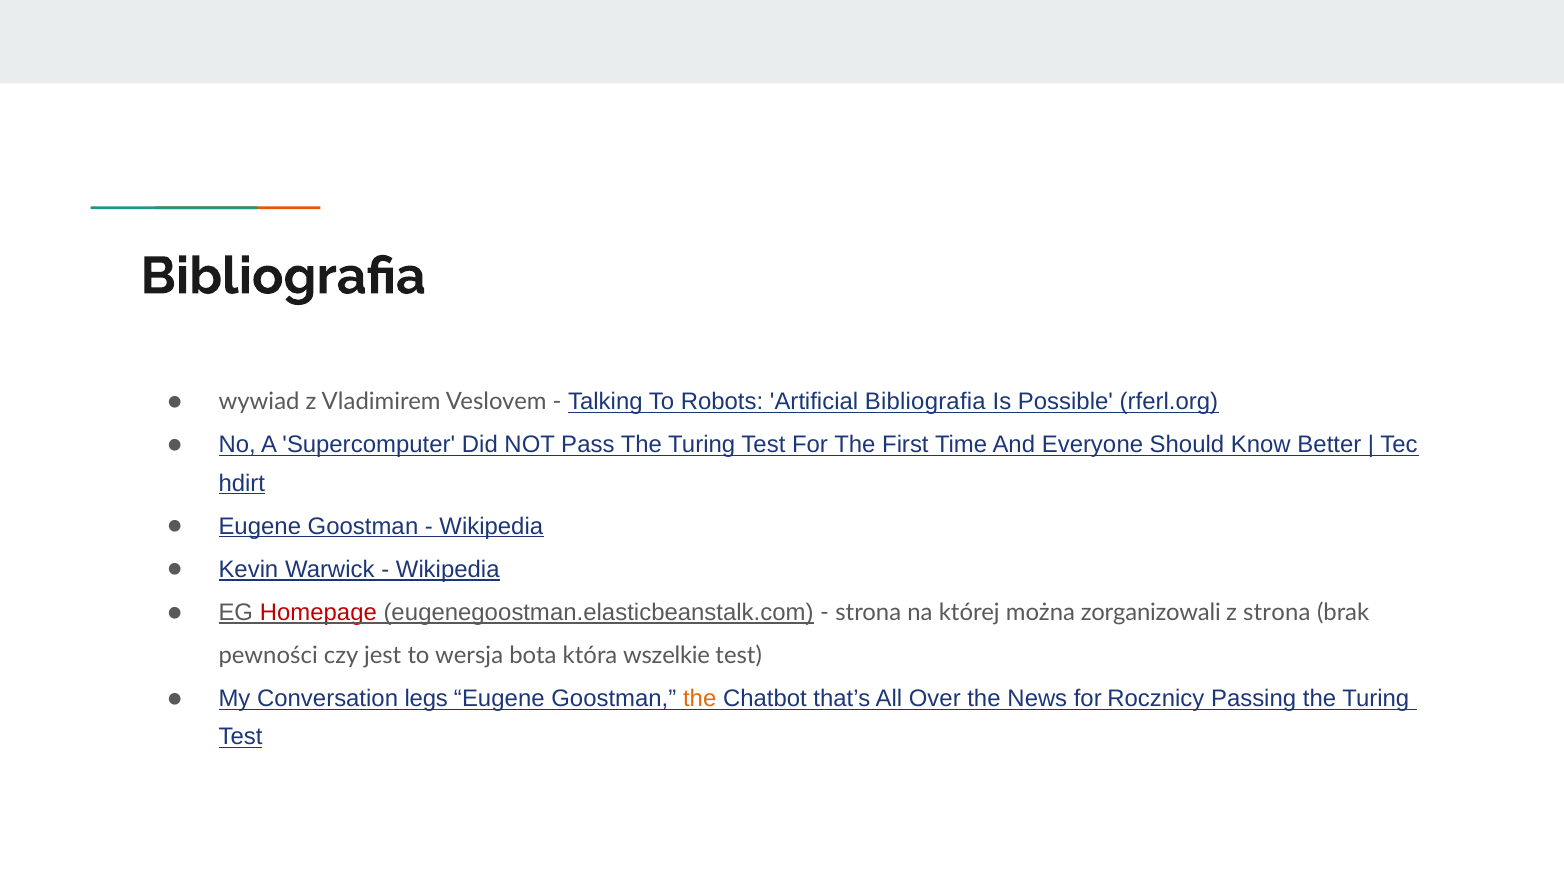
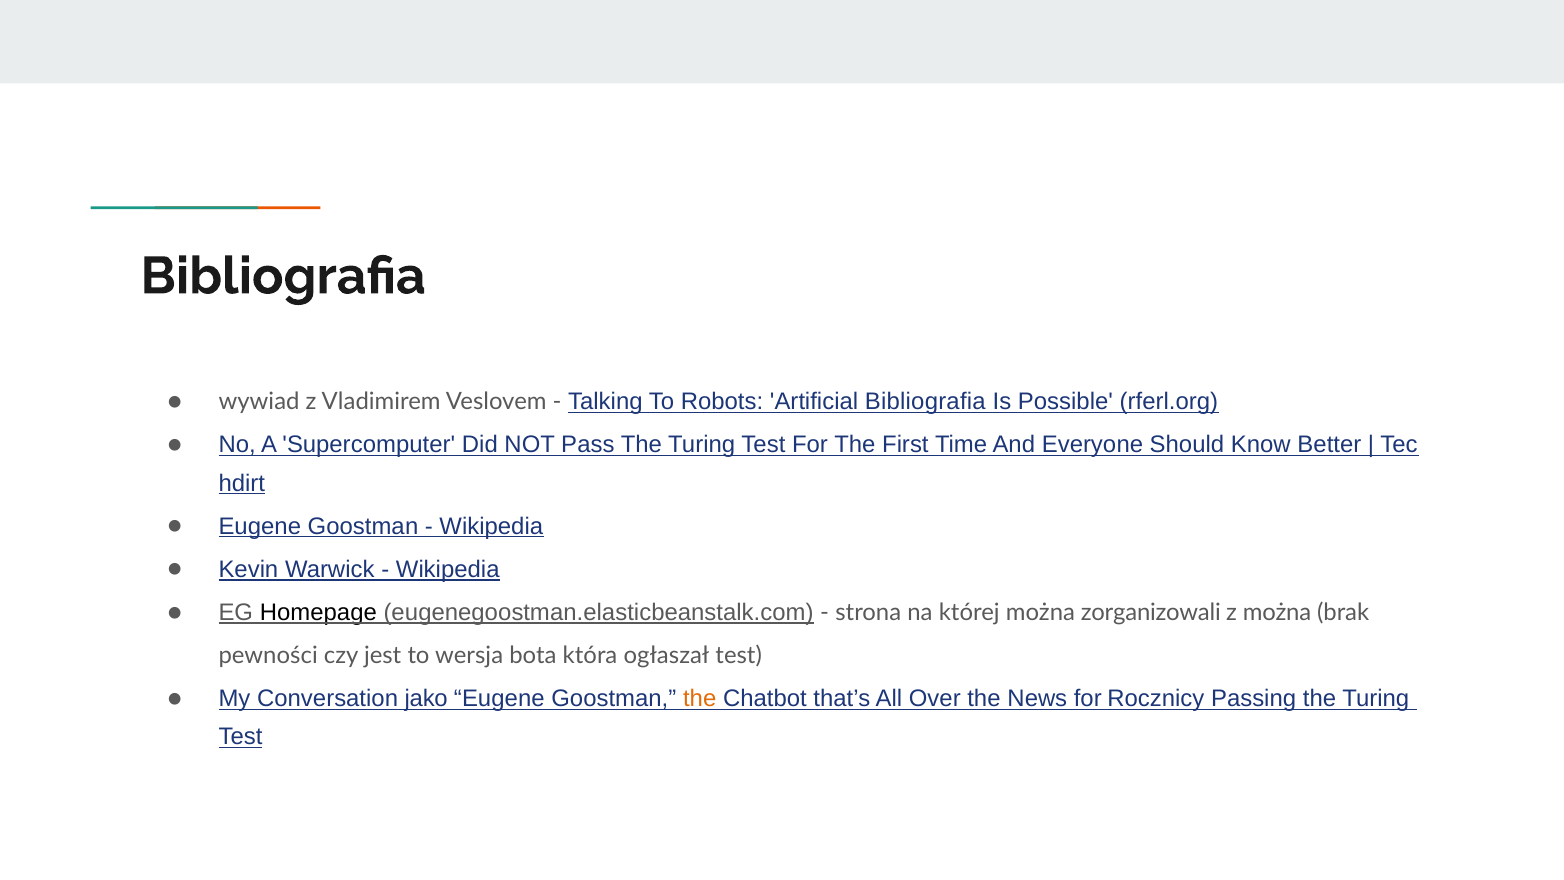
Homepage colour: red -> black
z strona: strona -> można
wszelkie: wszelkie -> ogłaszał
legs: legs -> jako
